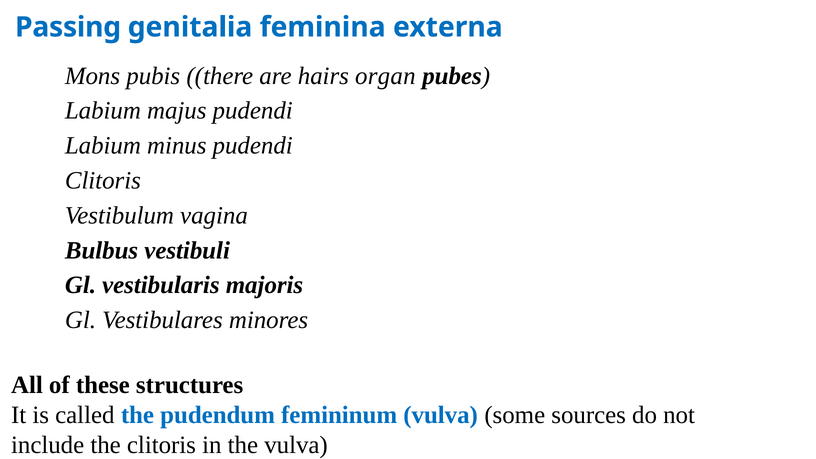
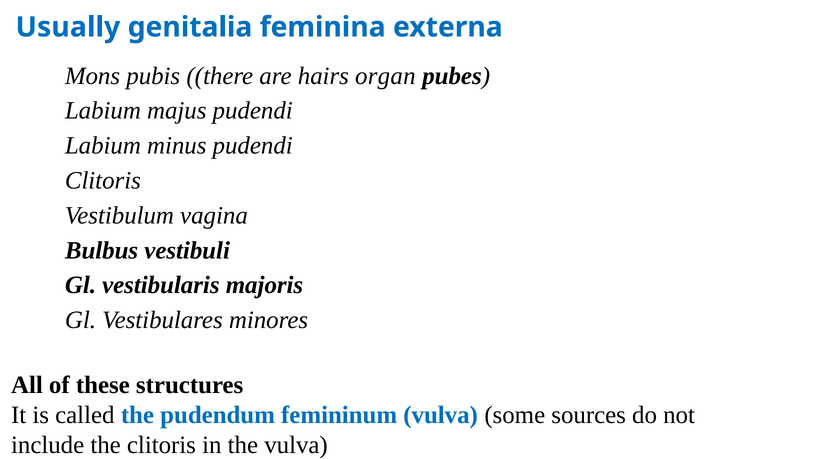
Passing: Passing -> Usually
